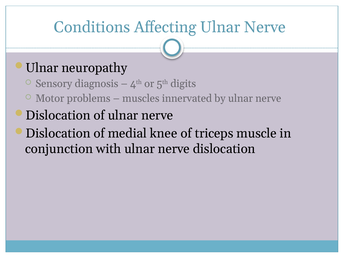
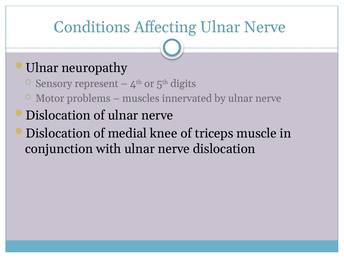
diagnosis: diagnosis -> represent
